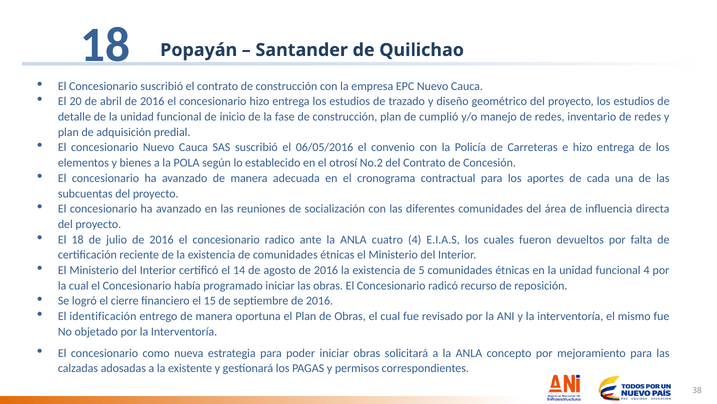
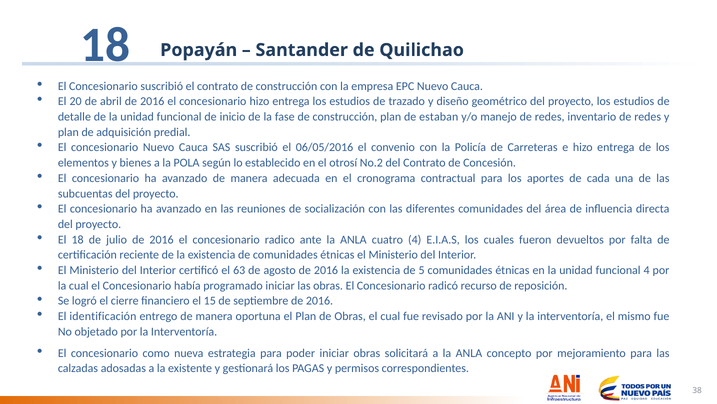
cumplió: cumplió -> estaban
14: 14 -> 63
